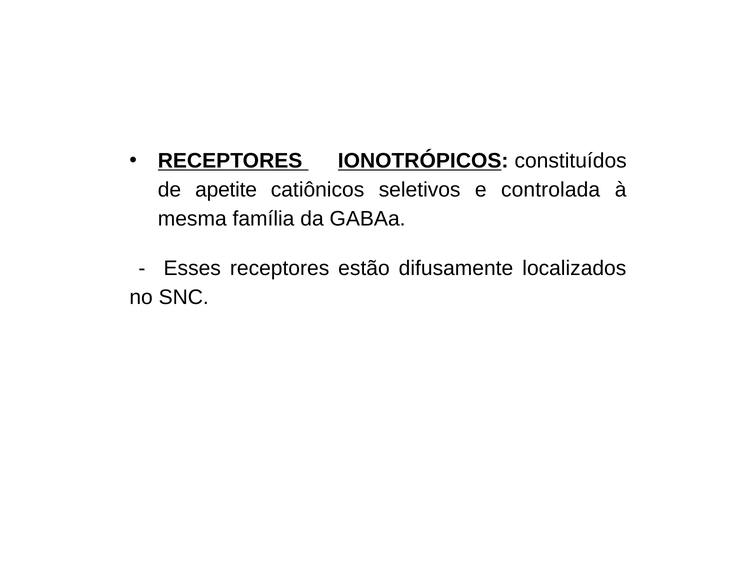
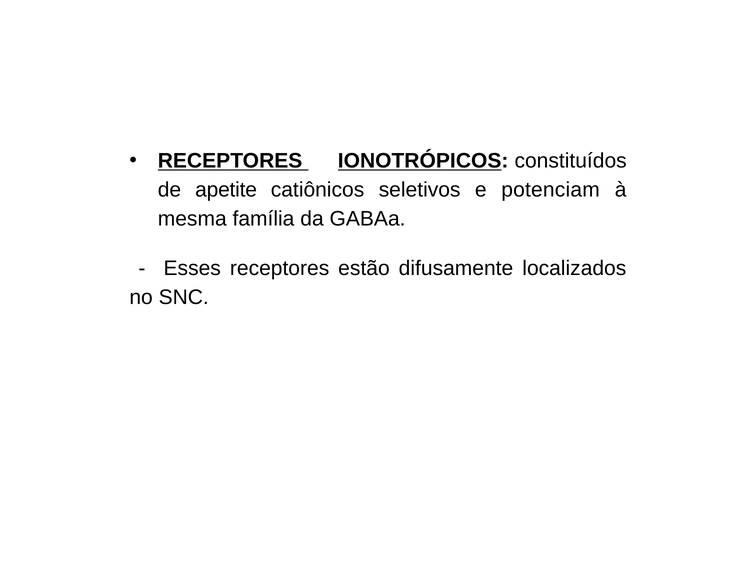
controlada: controlada -> potenciam
